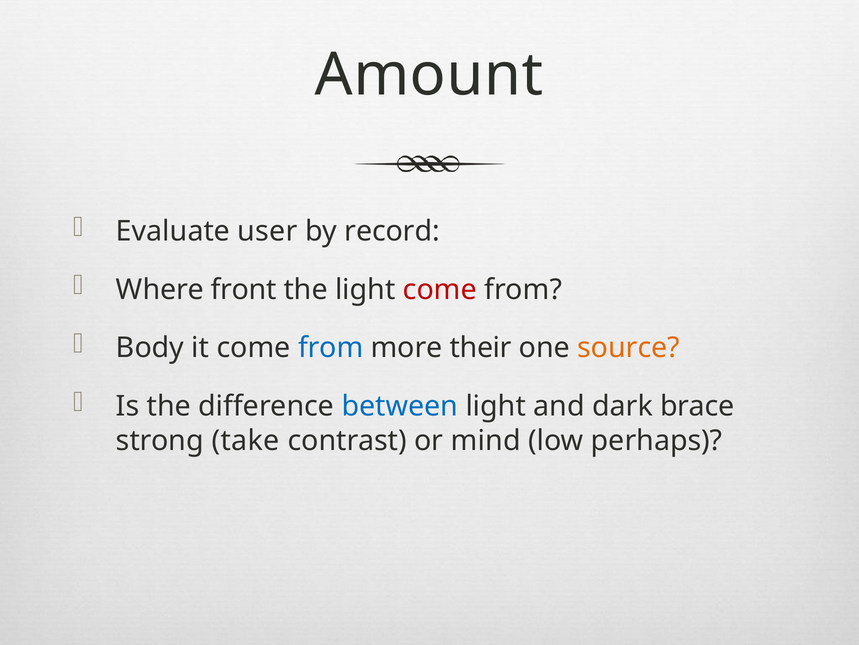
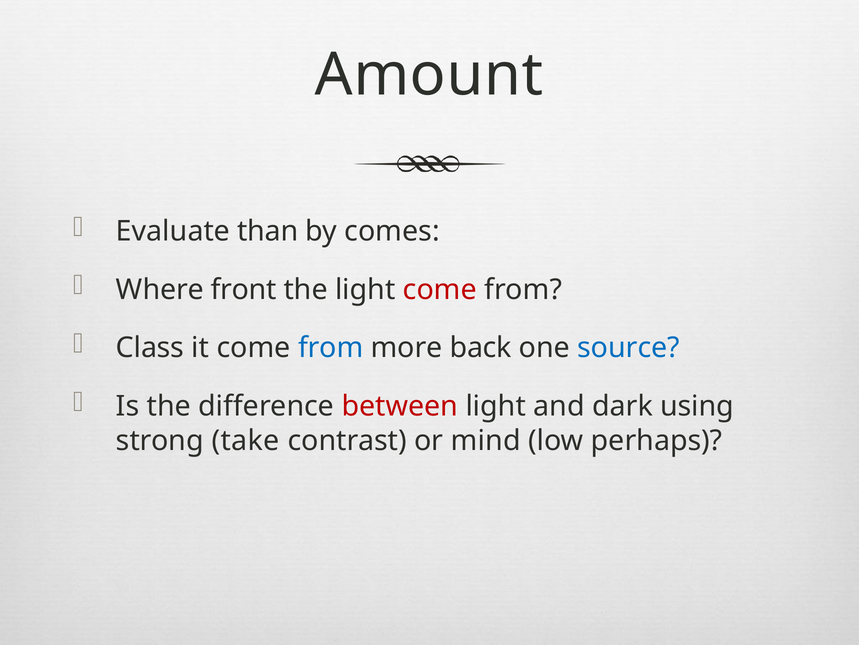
user: user -> than
record: record -> comes
Body: Body -> Class
their: their -> back
source colour: orange -> blue
between colour: blue -> red
brace: brace -> using
